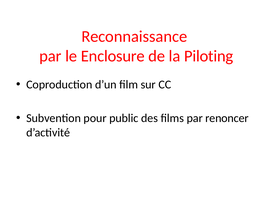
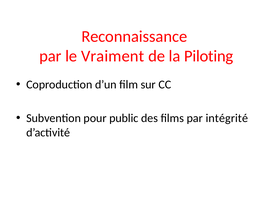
Enclosure: Enclosure -> Vraiment
renoncer: renoncer -> intégrité
